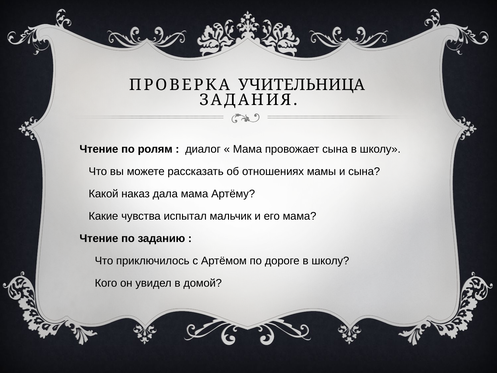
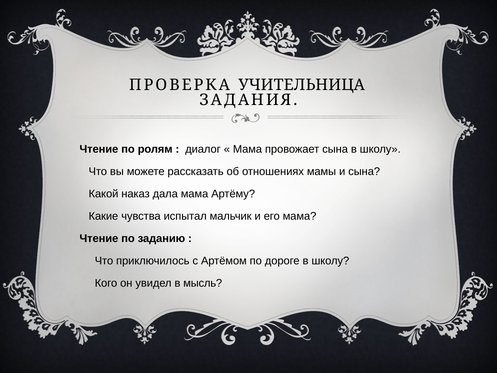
домой: домой -> мысль
